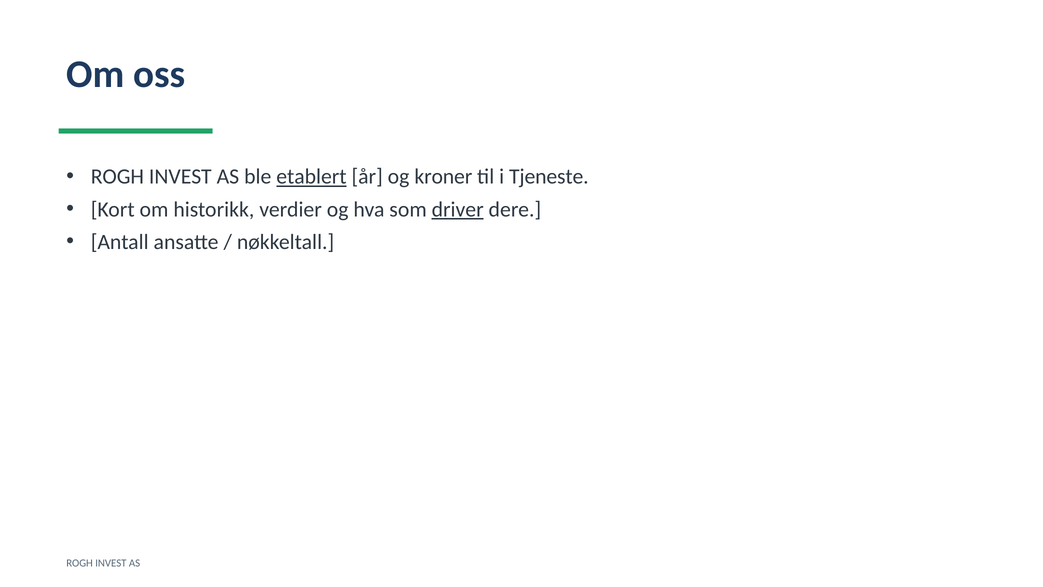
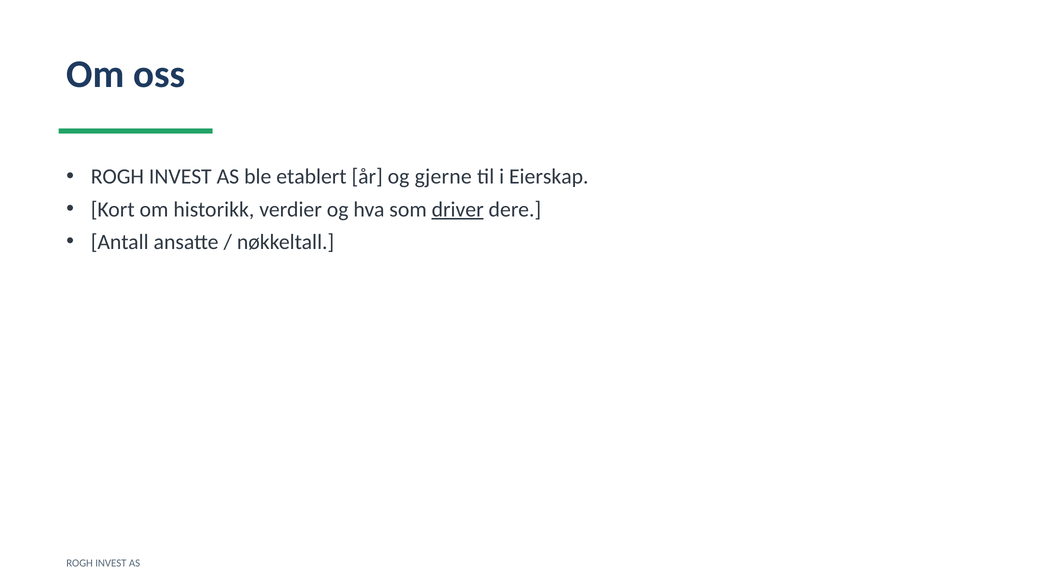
etablert underline: present -> none
kroner: kroner -> gjerne
Tjeneste: Tjeneste -> Eierskap
